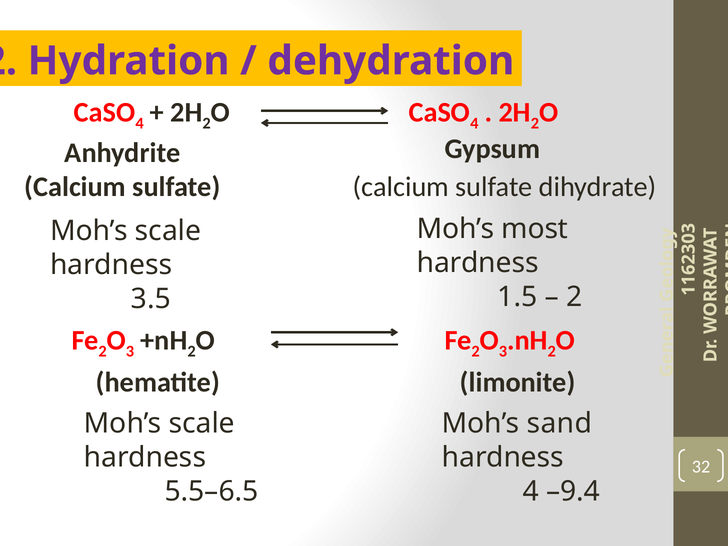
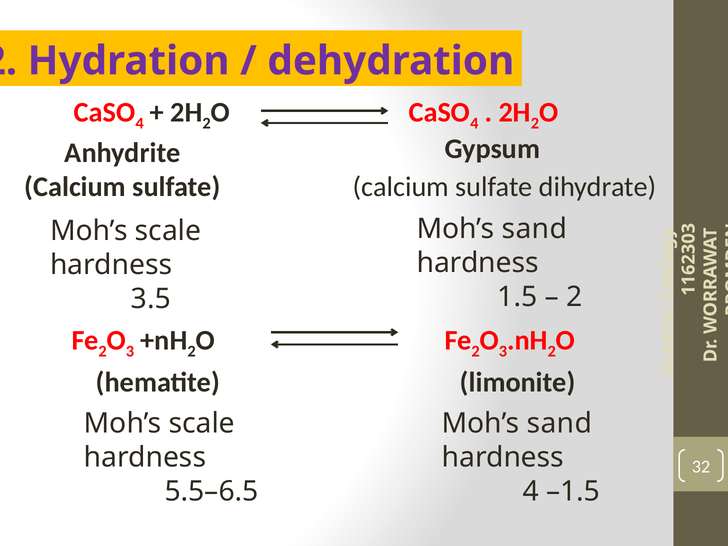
most at (535, 229): most -> sand
–9.4: –9.4 -> –1.5
